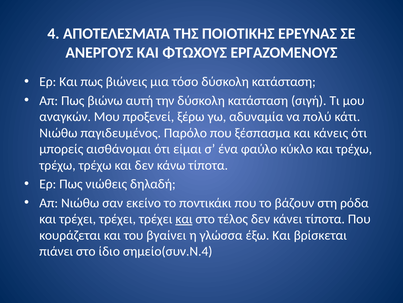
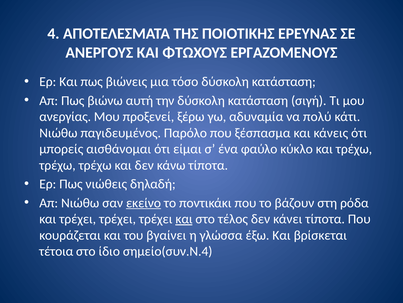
αναγκών: αναγκών -> ανεργίας
εκείνο underline: none -> present
πιάνει: πιάνει -> τέτοια
